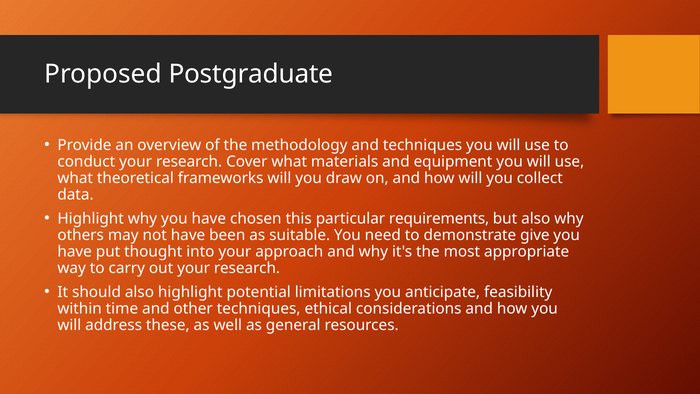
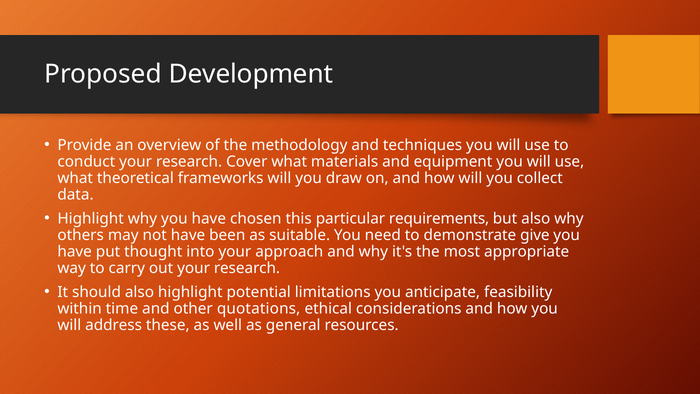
Postgraduate: Postgraduate -> Development
other techniques: techniques -> quotations
